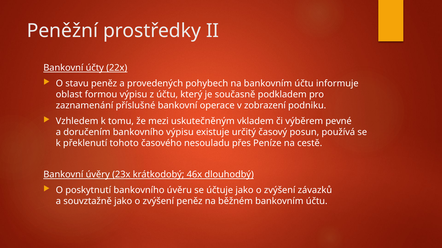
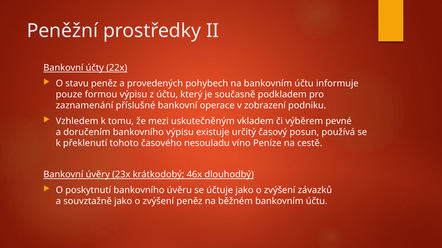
oblast: oblast -> pouze
přes: přes -> víno
